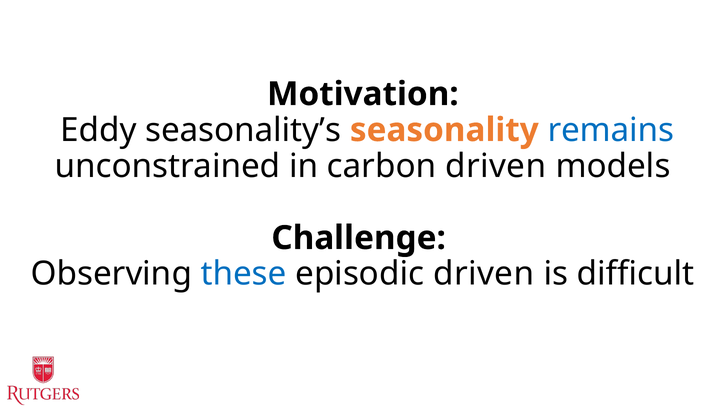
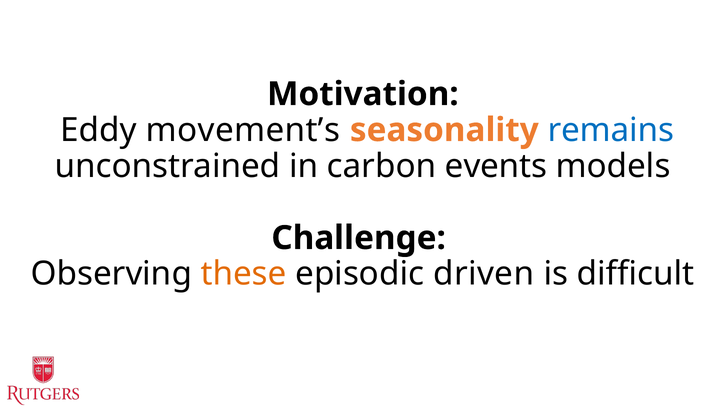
seasonality’s: seasonality’s -> movement’s
carbon driven: driven -> events
these colour: blue -> orange
